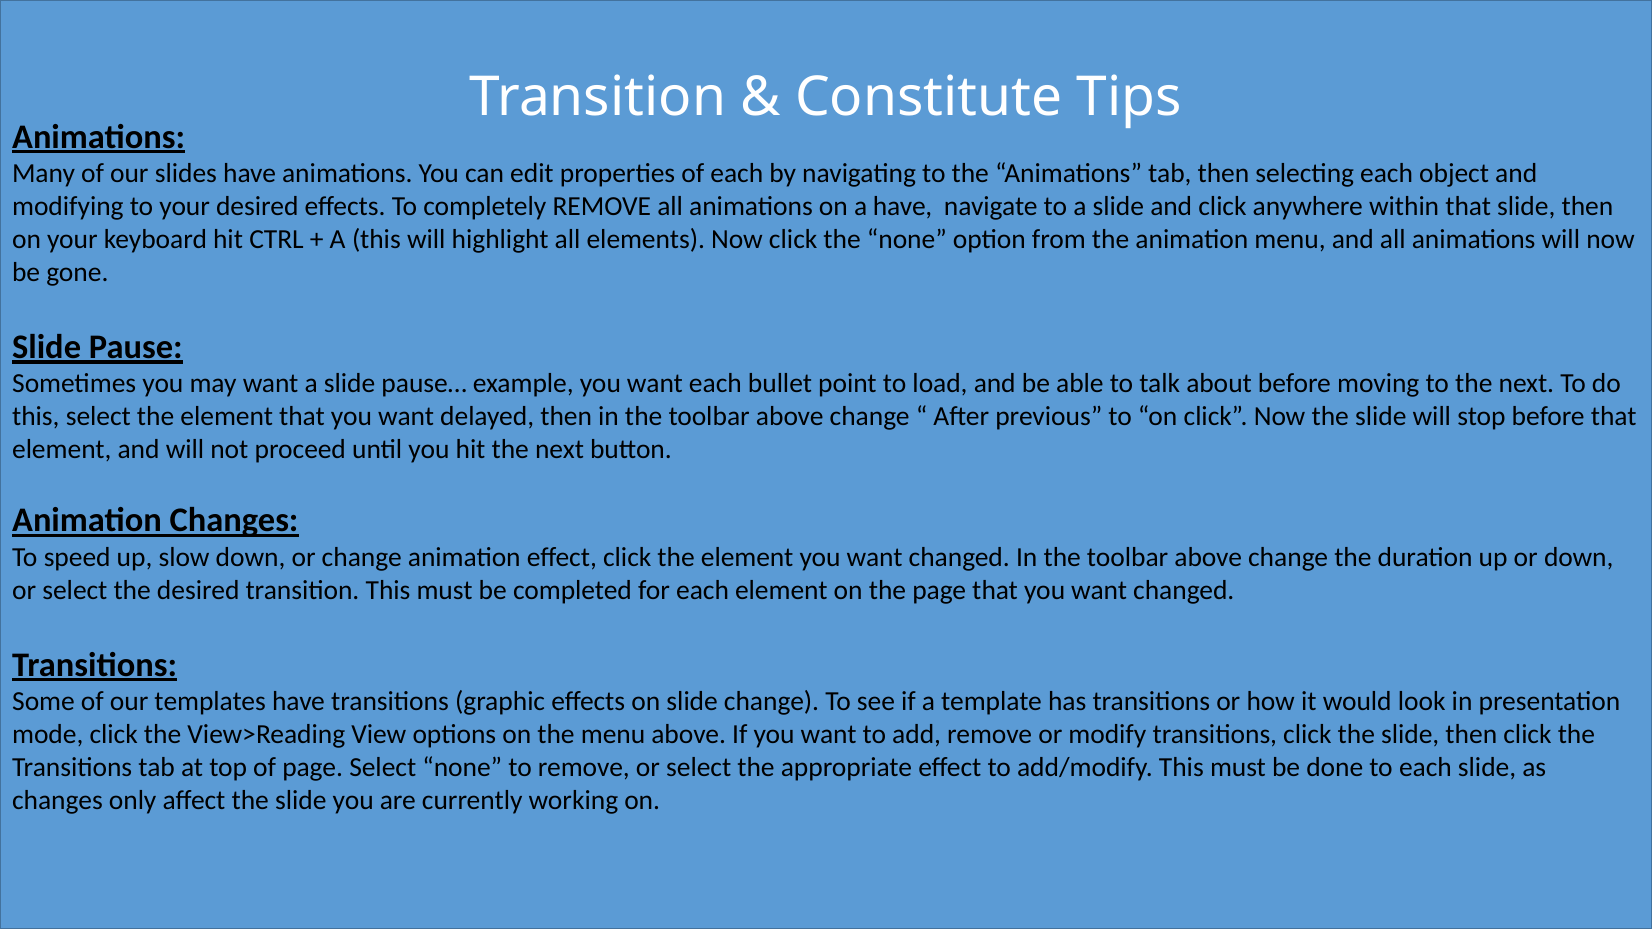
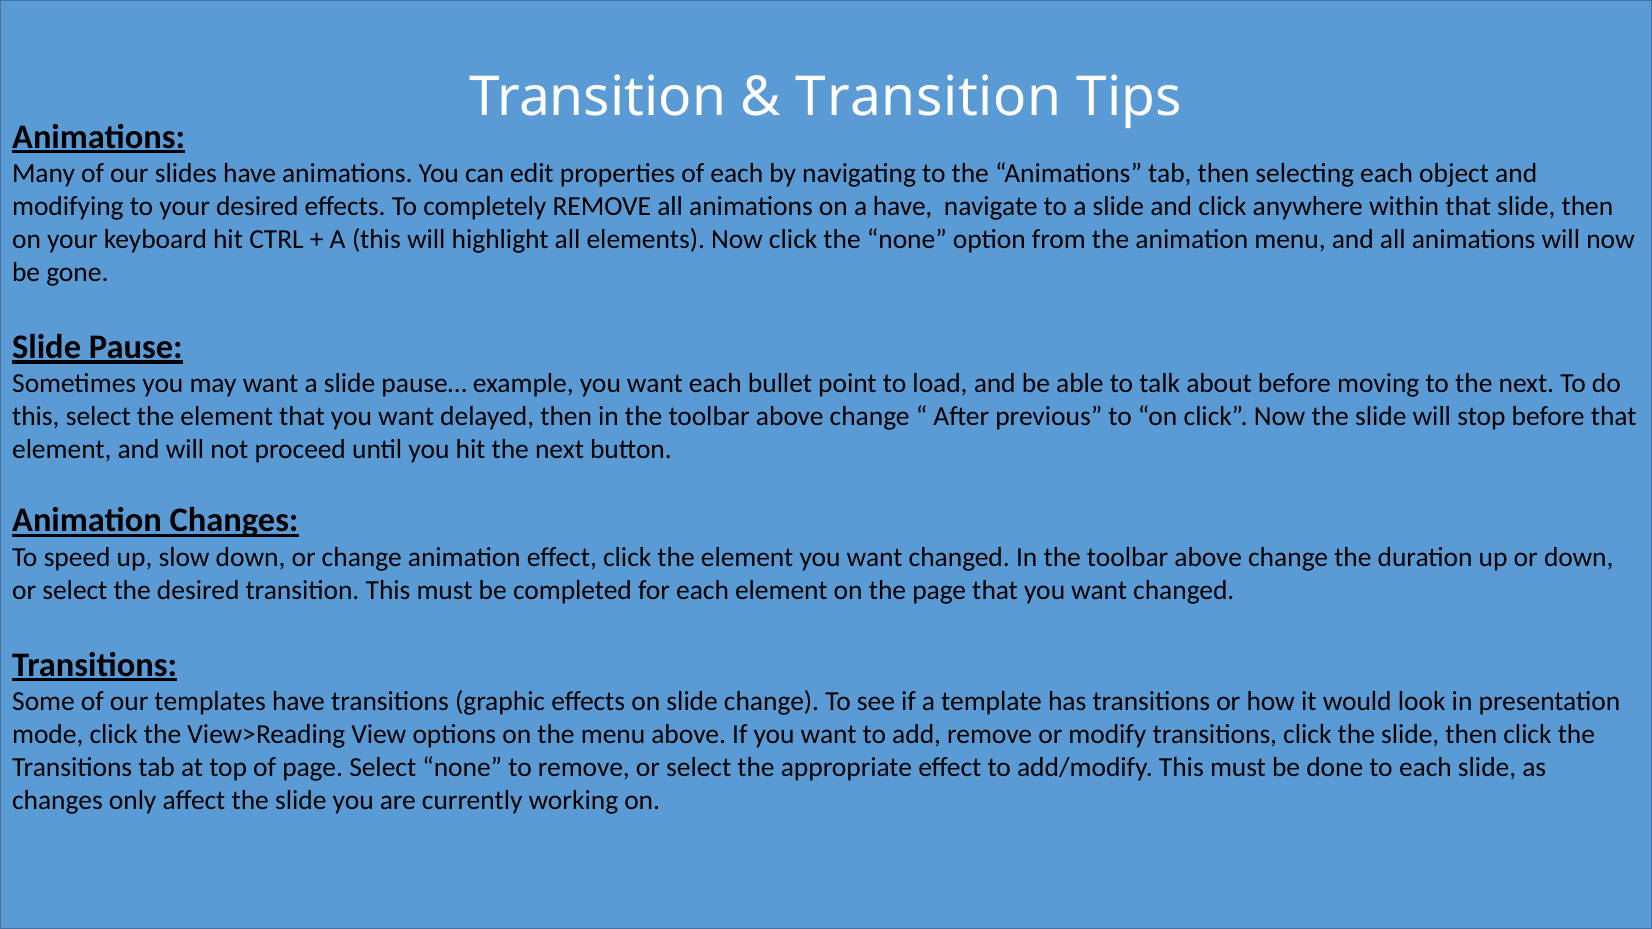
Constitute at (929, 97): Constitute -> Transition
